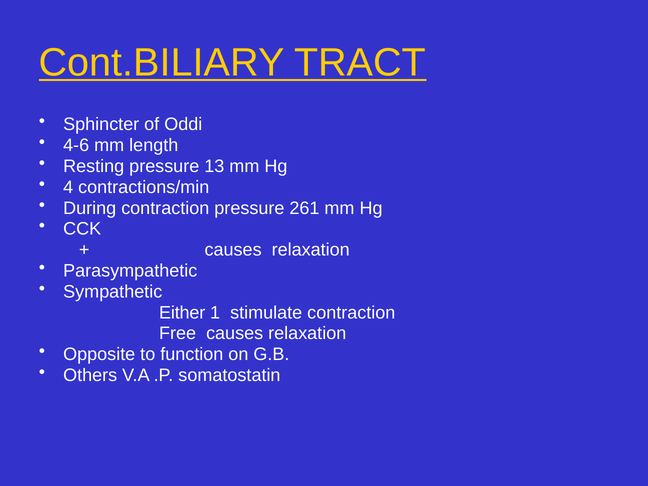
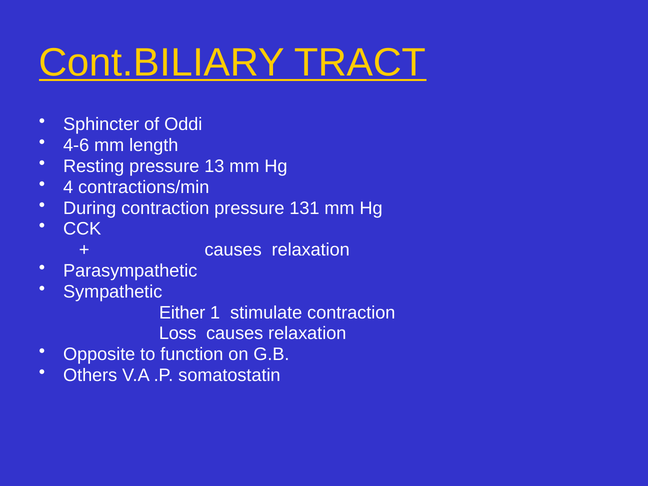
261: 261 -> 131
Free: Free -> Loss
